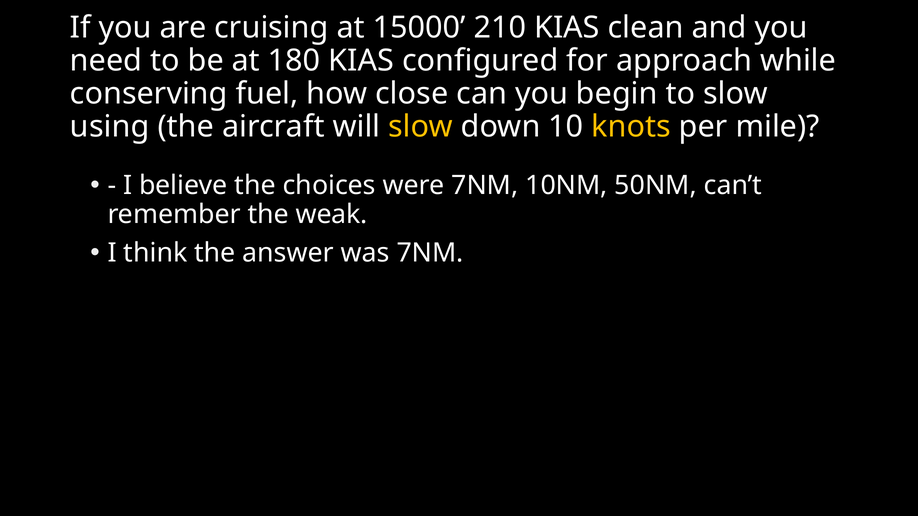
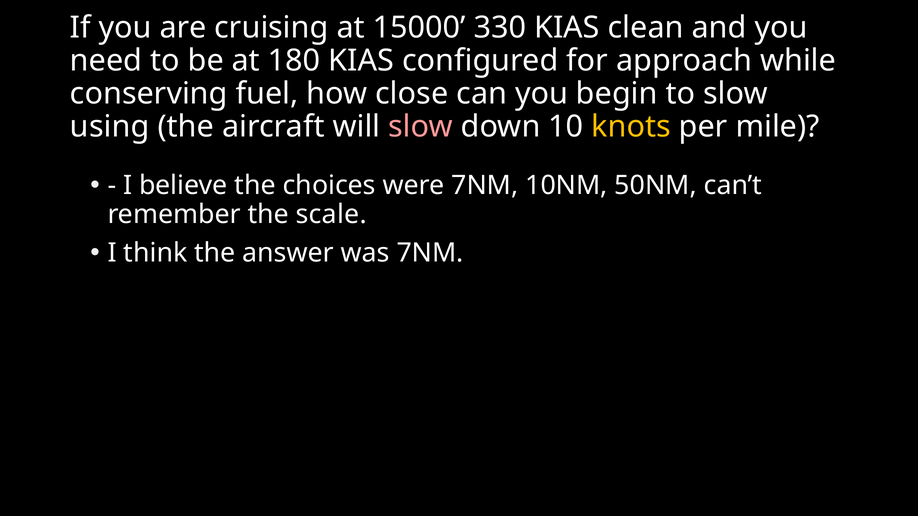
210: 210 -> 330
slow at (421, 127) colour: yellow -> pink
weak: weak -> scale
